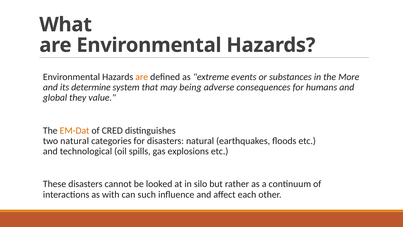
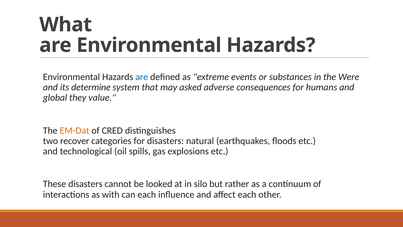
are at (142, 77) colour: orange -> blue
More: More -> Were
being: being -> asked
two natural: natural -> recover
can such: such -> each
